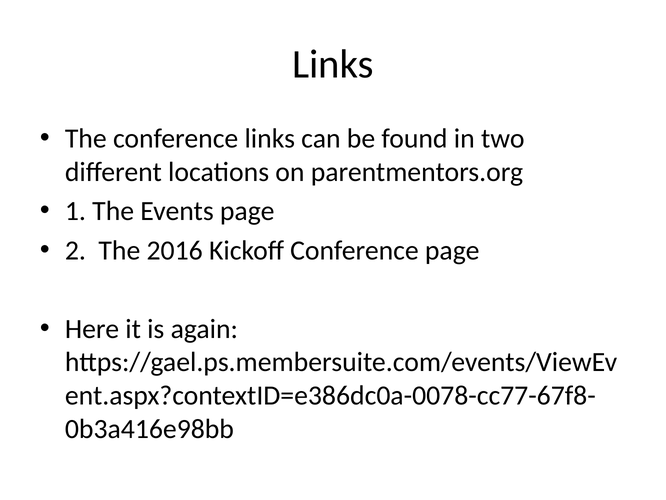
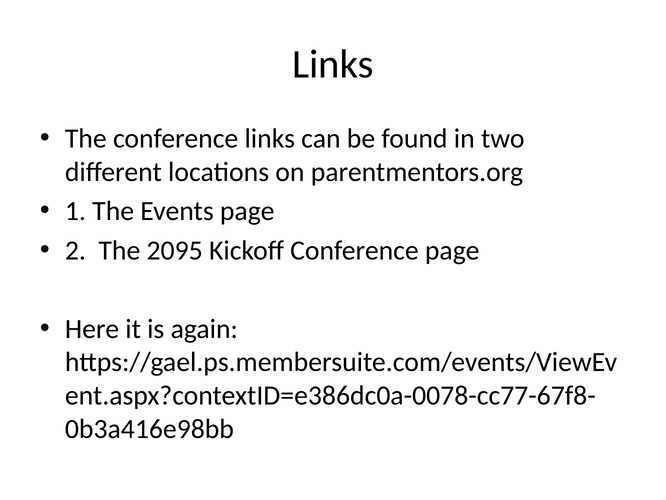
2016: 2016 -> 2095
